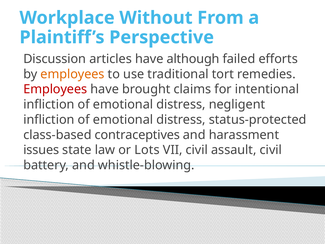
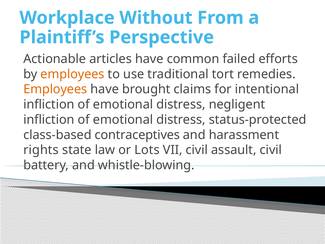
Discussion: Discussion -> Actionable
although: although -> common
Employees at (55, 89) colour: red -> orange
issues: issues -> rights
